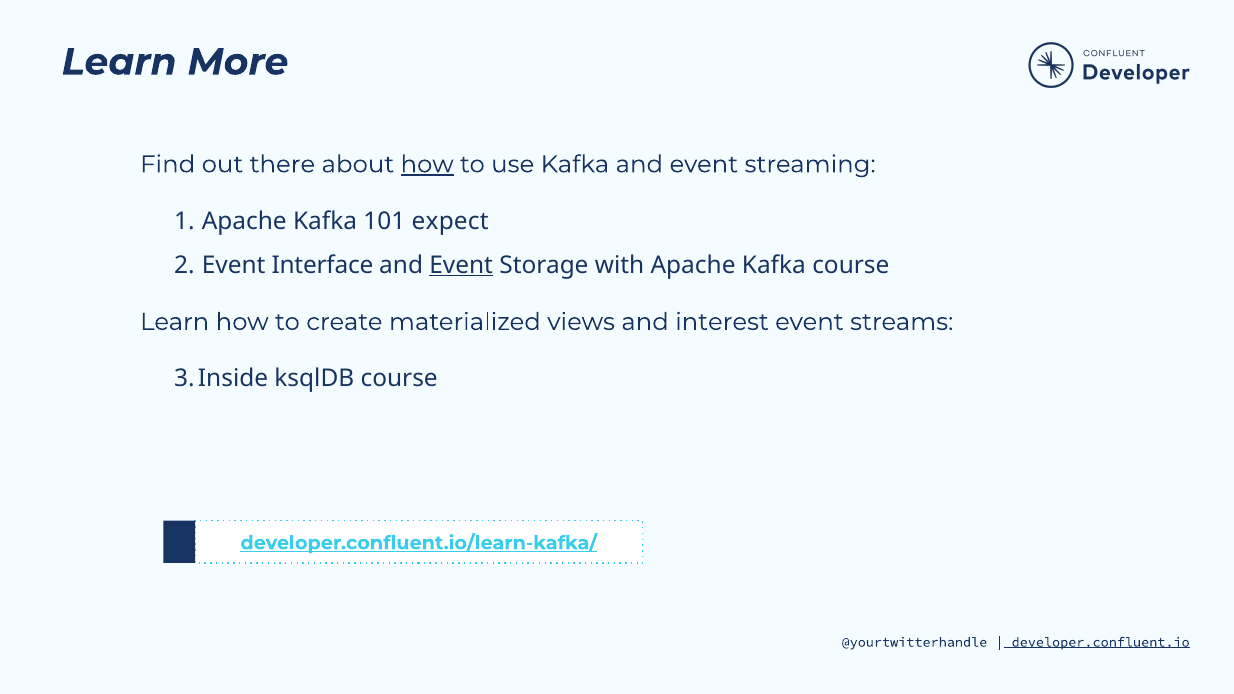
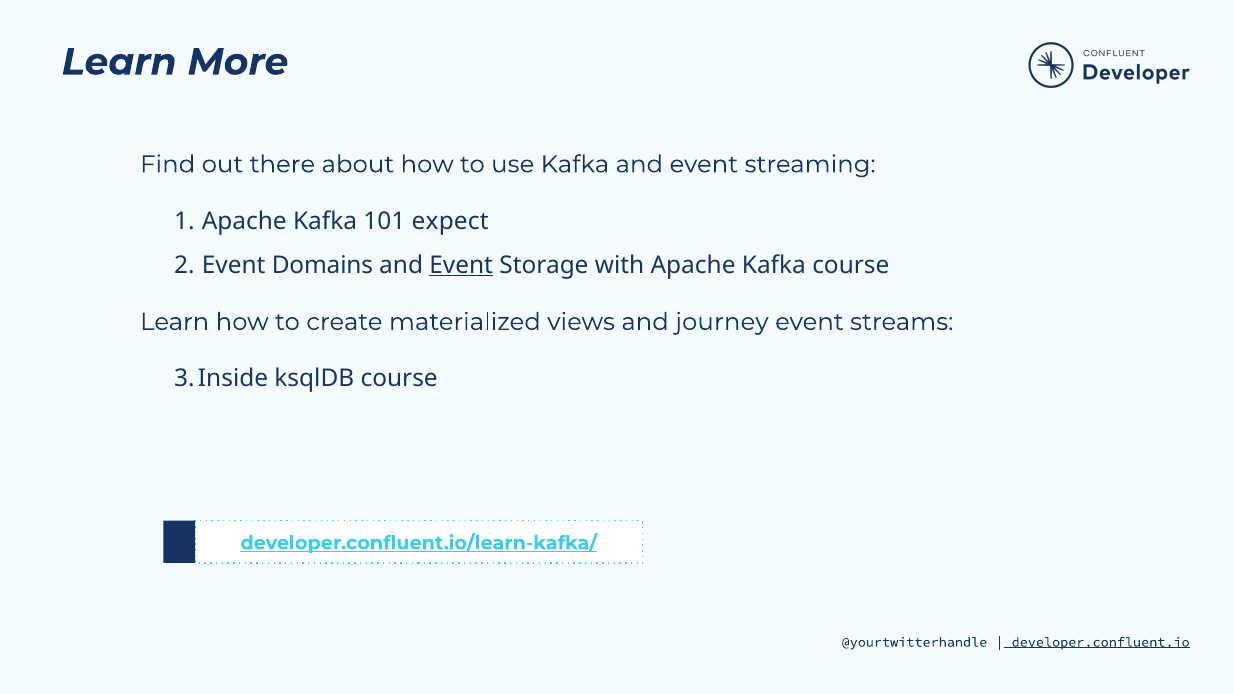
how at (427, 164) underline: present -> none
Interface: Interface -> Domains
interest: interest -> journey
